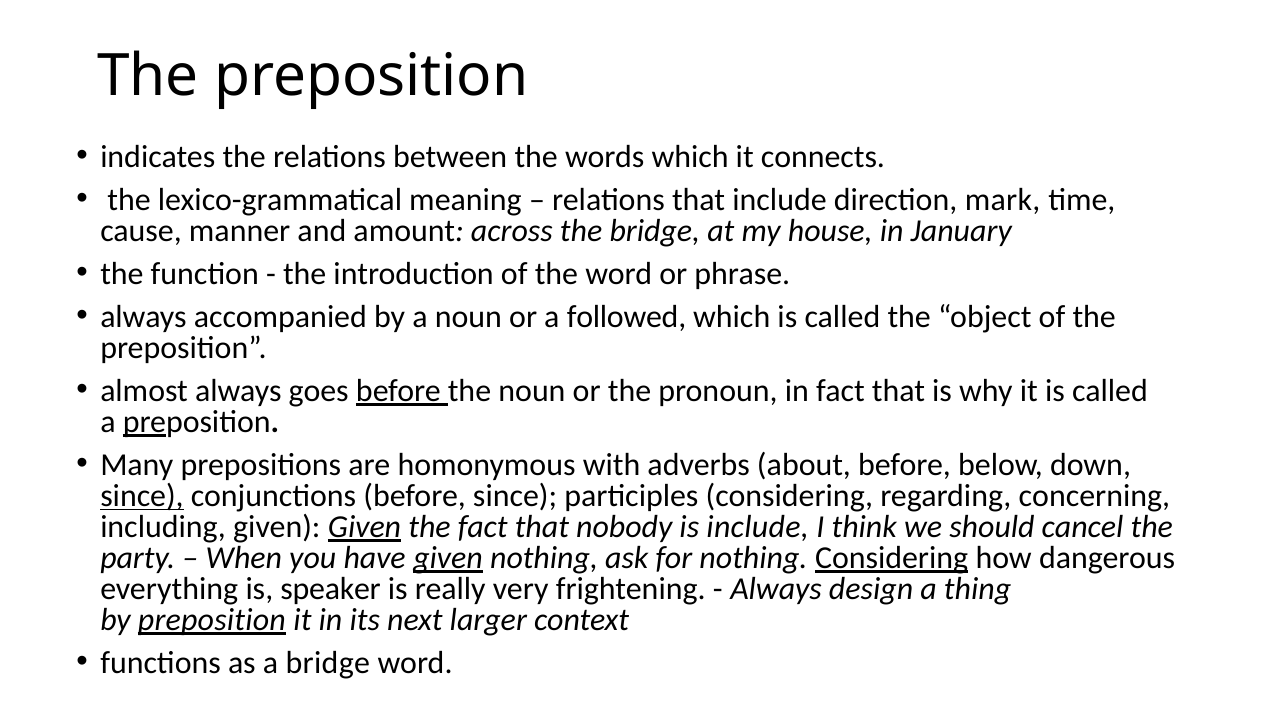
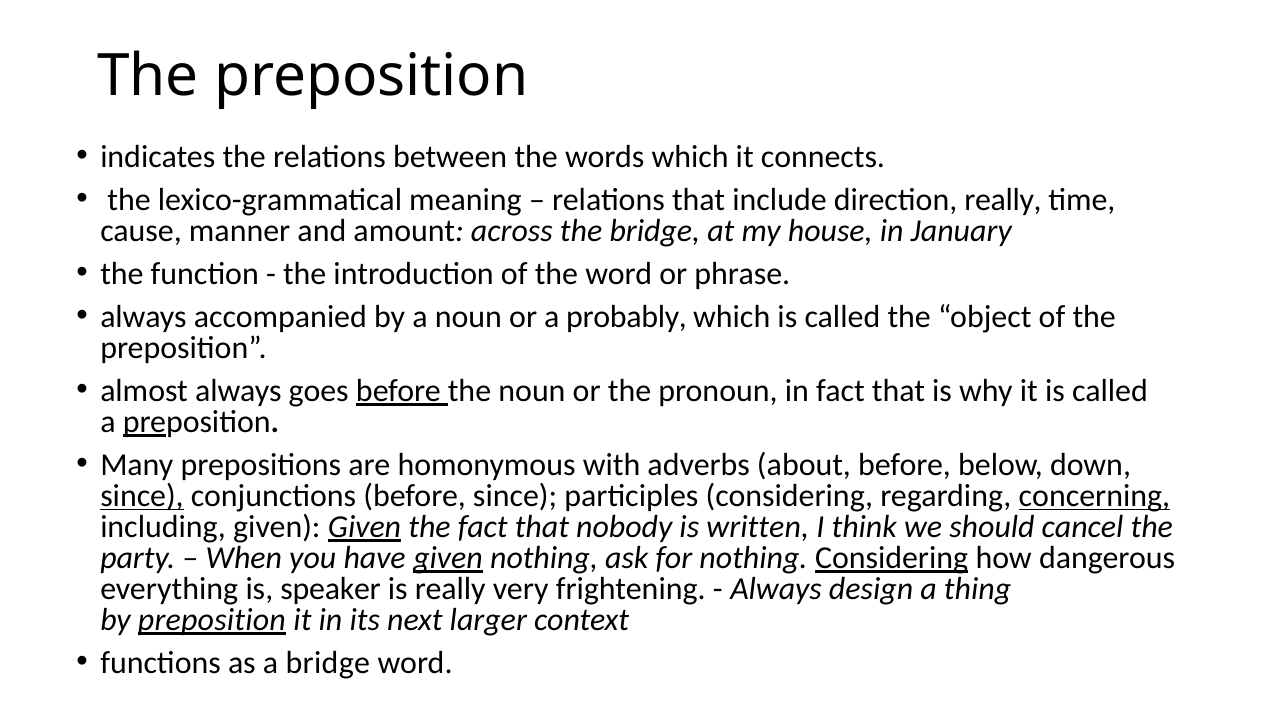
direction mark: mark -> really
followed: followed -> probably
concerning underline: none -> present
is include: include -> written
